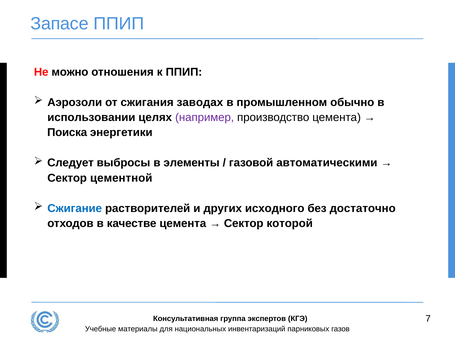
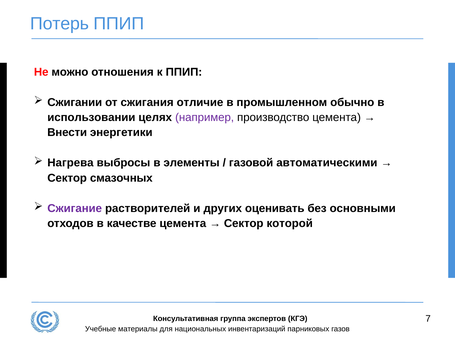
Запасе: Запасе -> Потерь
Аэрозоли: Аэрозоли -> Сжигании
заводах: заводах -> отличие
Поиска: Поиска -> Внести
Следует: Следует -> Нагрева
цементной: цементной -> смазочных
Сжигание colour: blue -> purple
исходного: исходного -> оценивать
достаточно: достаточно -> основными
